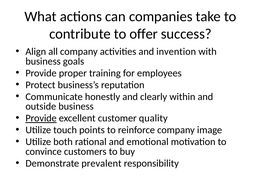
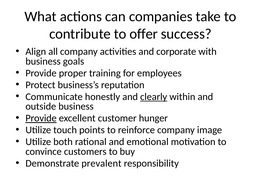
invention: invention -> corporate
clearly underline: none -> present
quality: quality -> hunger
